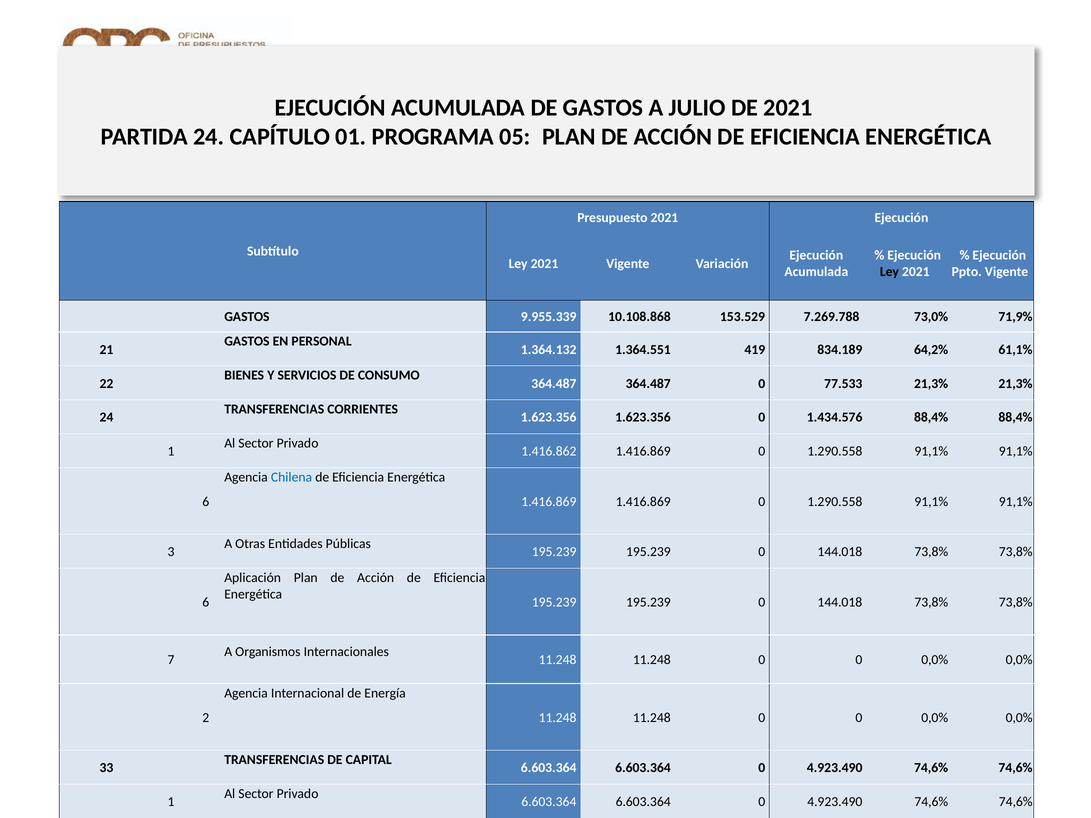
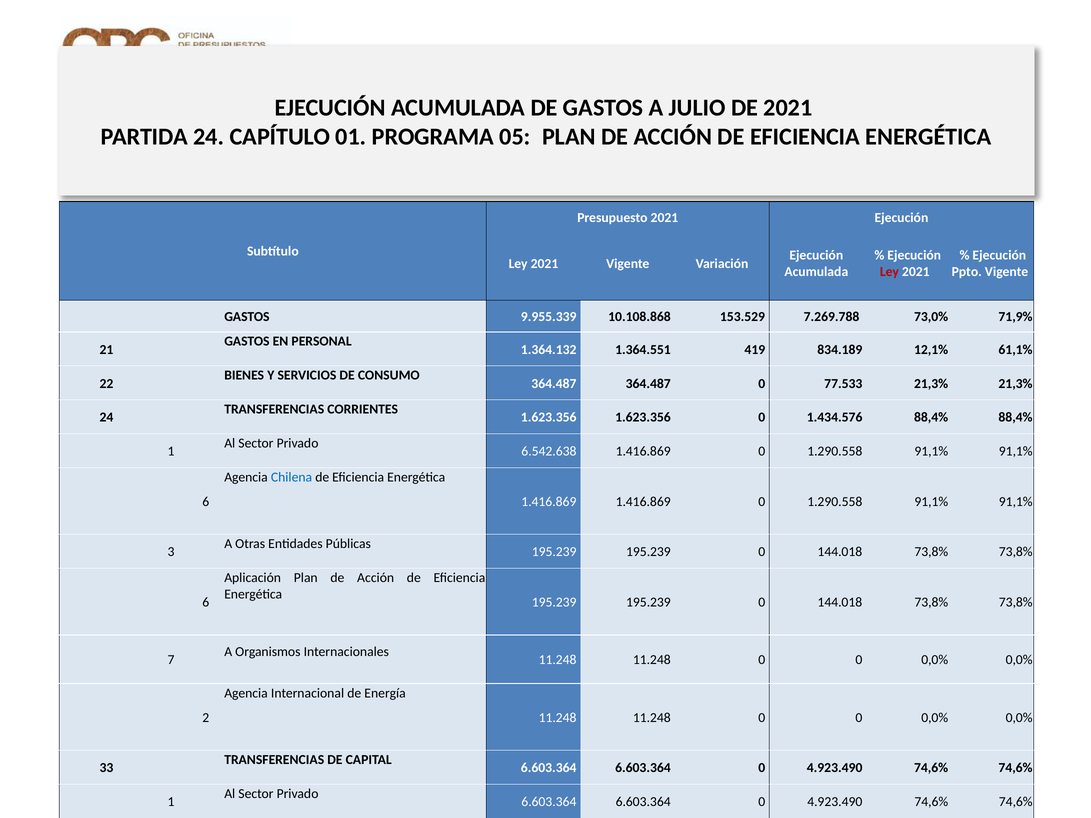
Ley at (889, 272) colour: black -> red
64,2%: 64,2% -> 12,1%
1.416.862: 1.416.862 -> 6.542.638
